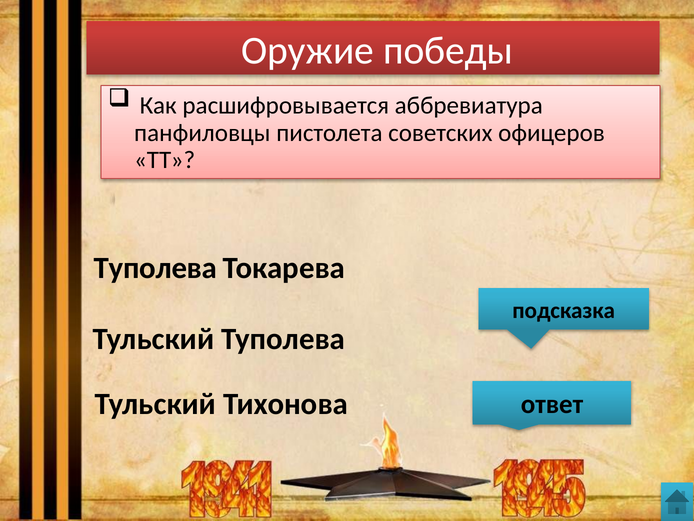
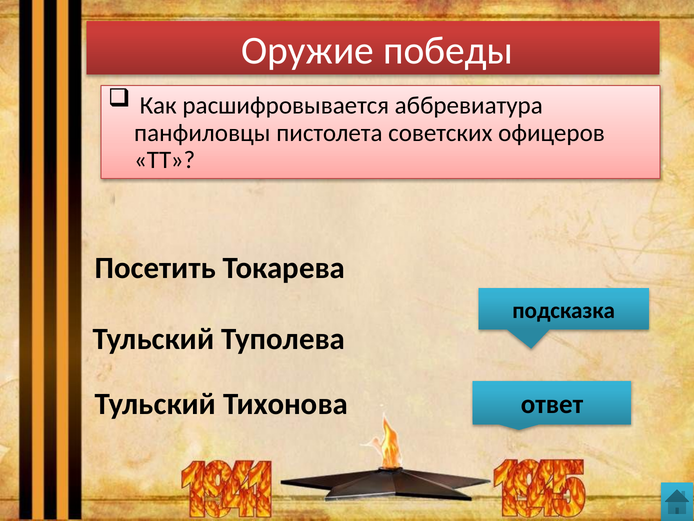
Туполева at (155, 268): Туполева -> Посетить
